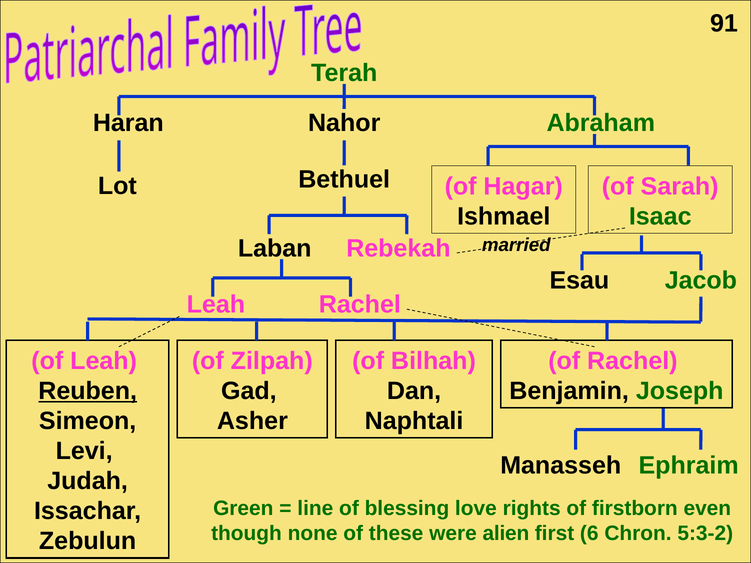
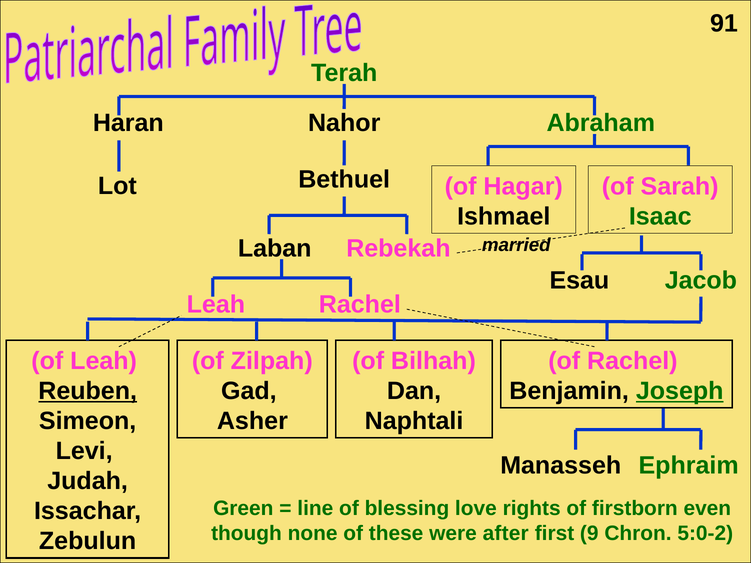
Joseph underline: none -> present
alien: alien -> after
6: 6 -> 9
5:3-2: 5:3-2 -> 5:0-2
